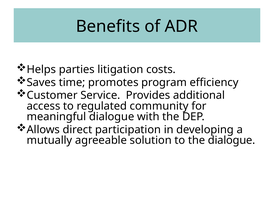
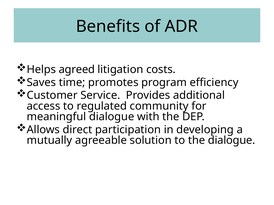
parties: parties -> agreed
